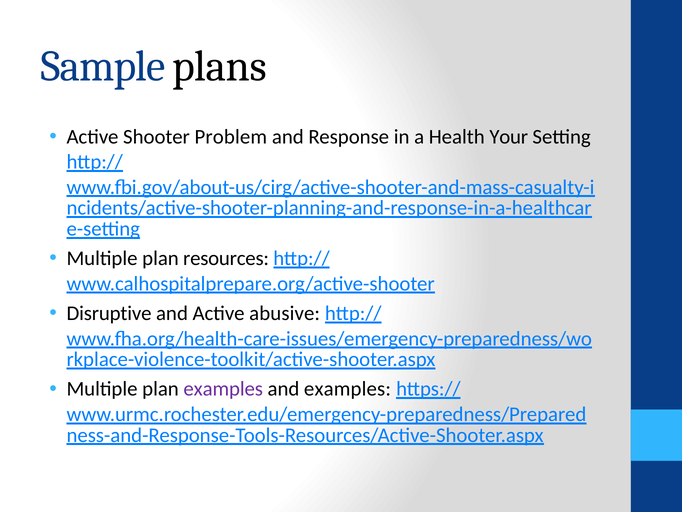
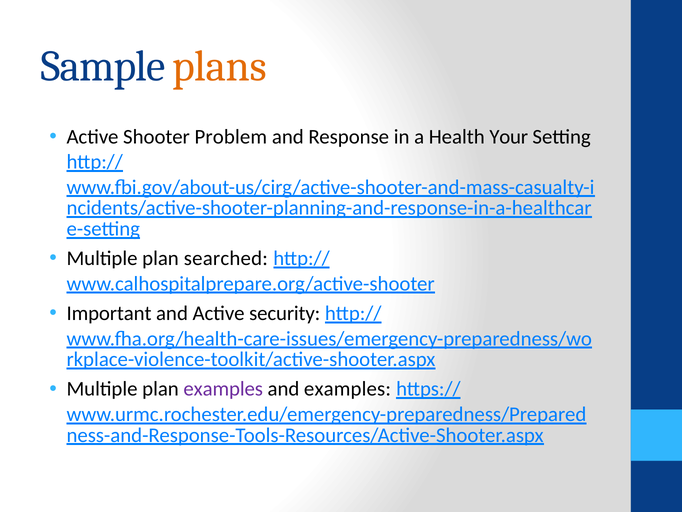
plans colour: black -> orange
resources: resources -> searched
Disruptive: Disruptive -> Important
abusive: abusive -> security
